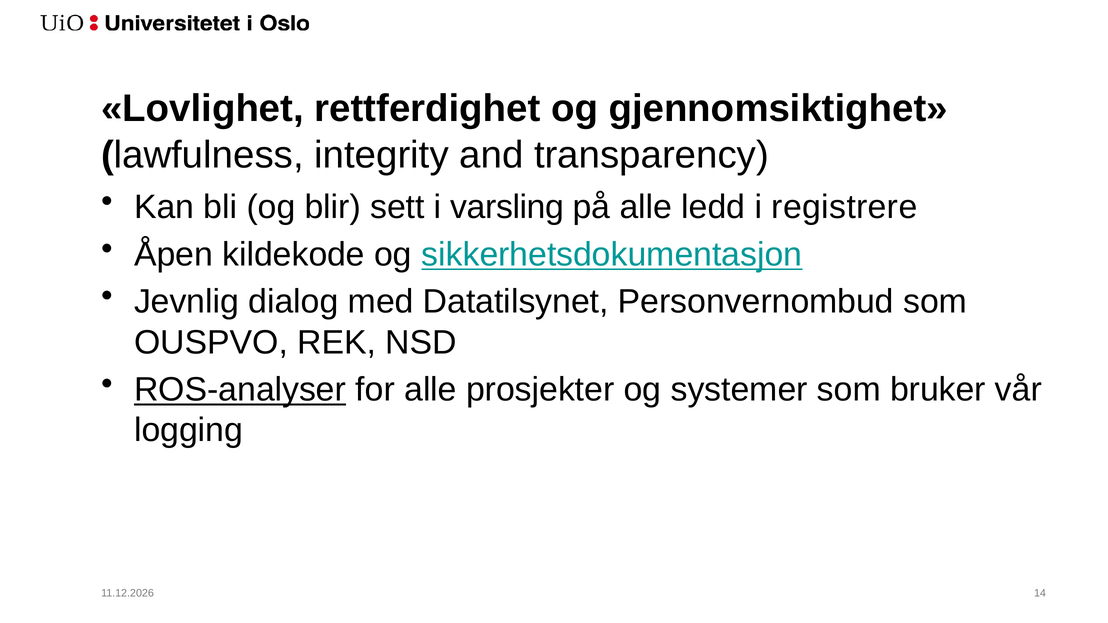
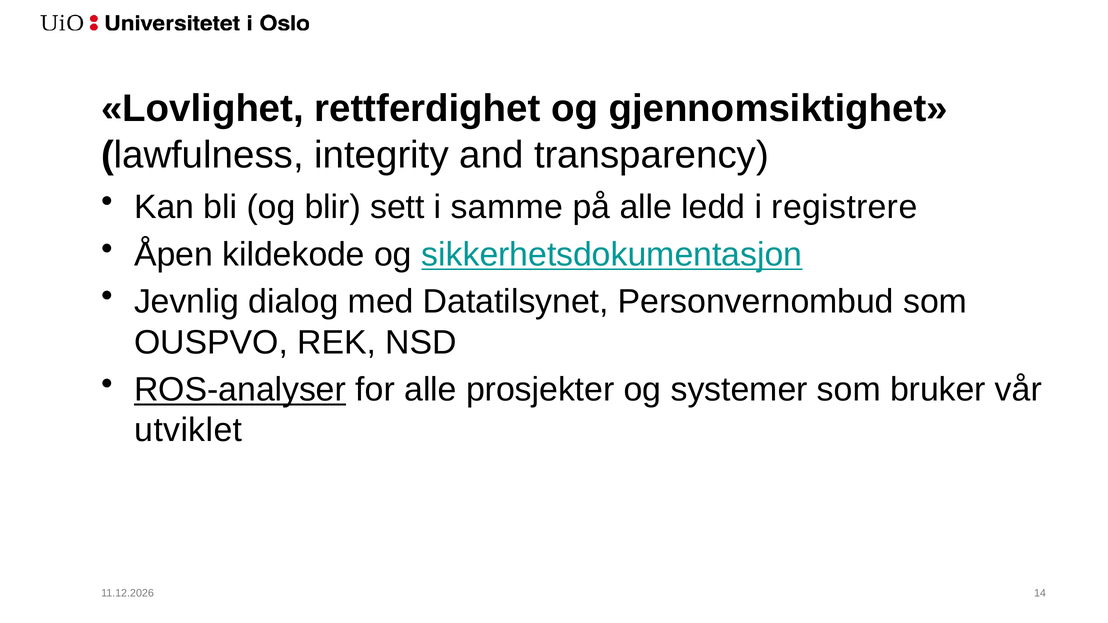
varsling: varsling -> samme
logging: logging -> utviklet
